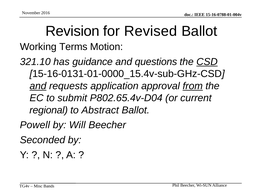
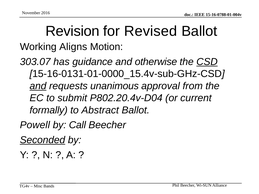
Terms: Terms -> Aligns
321.10: 321.10 -> 303.07
questions: questions -> otherwise
application: application -> unanimous
from underline: present -> none
P802.65.4v-D04: P802.65.4v-D04 -> P802.20.4v-D04
regional: regional -> formally
Will: Will -> Call
Seconded underline: none -> present
